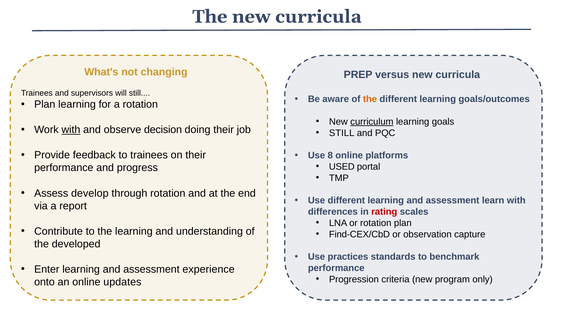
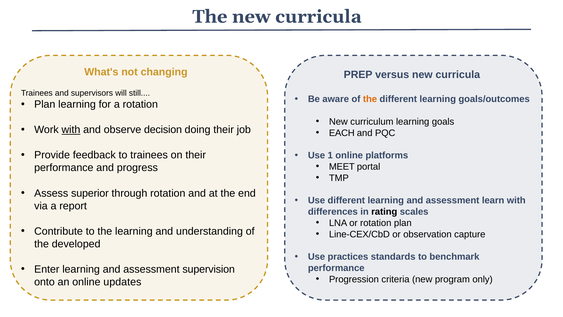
curriculum underline: present -> none
STILL at (342, 133): STILL -> EACH
8: 8 -> 1
USED: USED -> MEET
develop: develop -> superior
rating colour: red -> black
Find-CEX/CbD: Find-CEX/CbD -> Line-CEX/CbD
experience: experience -> supervision
